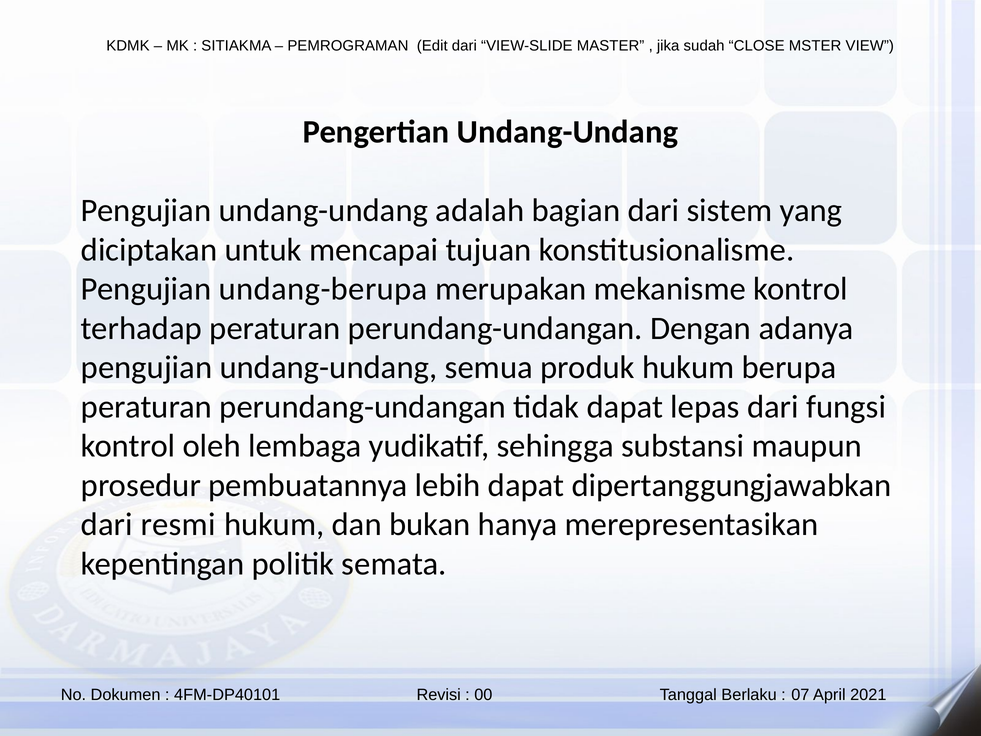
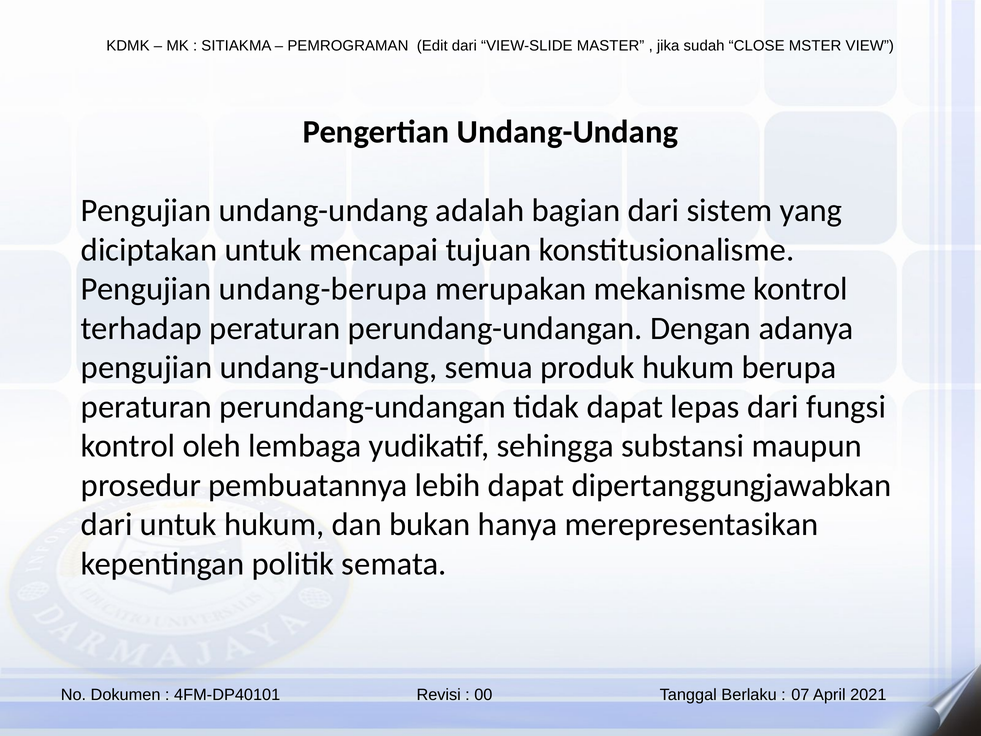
dari resmi: resmi -> untuk
